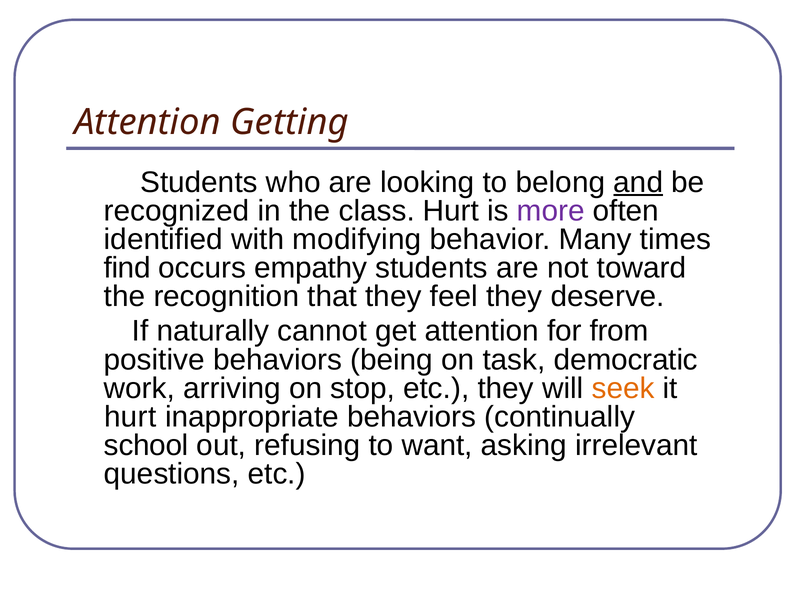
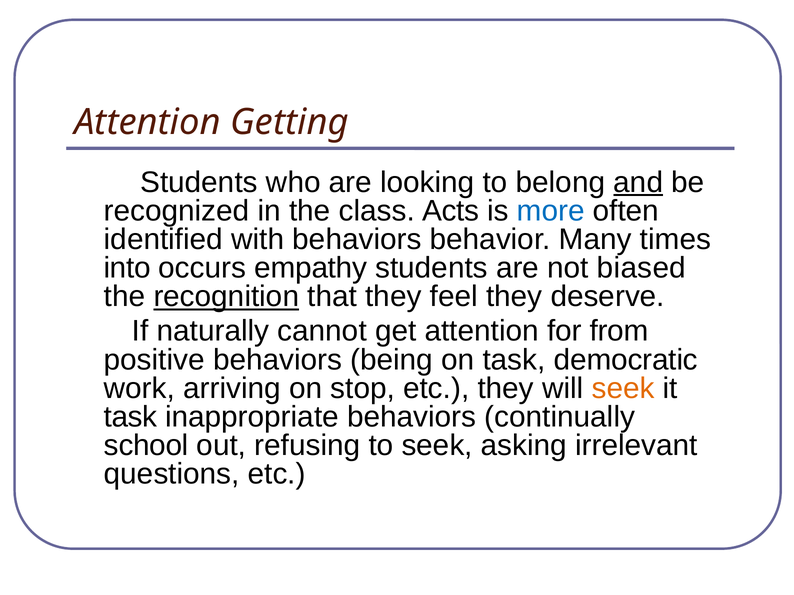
class Hurt: Hurt -> Acts
more colour: purple -> blue
with modifying: modifying -> behaviors
find: find -> into
toward: toward -> biased
recognition underline: none -> present
hurt at (130, 417): hurt -> task
to want: want -> seek
